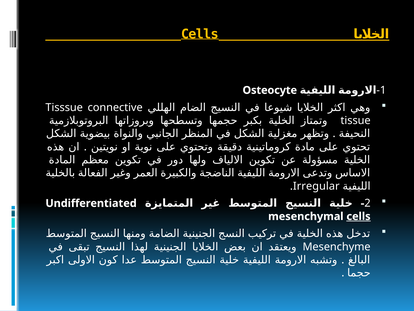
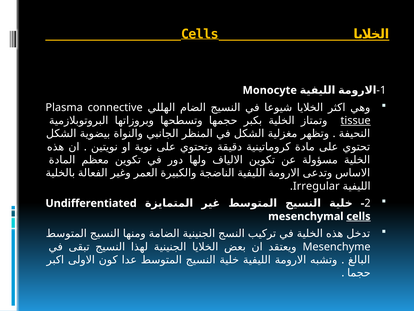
Osteocyte: Osteocyte -> Monocyte
Tisssue: Tisssue -> Plasma
tissue underline: none -> present
